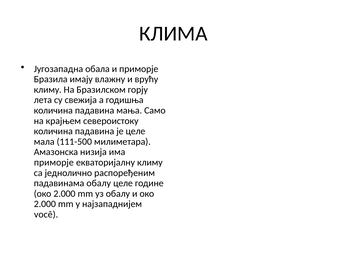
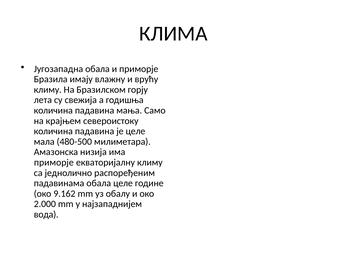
111-500: 111-500 -> 480-500
падавинама обалу: обалу -> обала
2.000 at (64, 194): 2.000 -> 9.162
você: você -> вода
